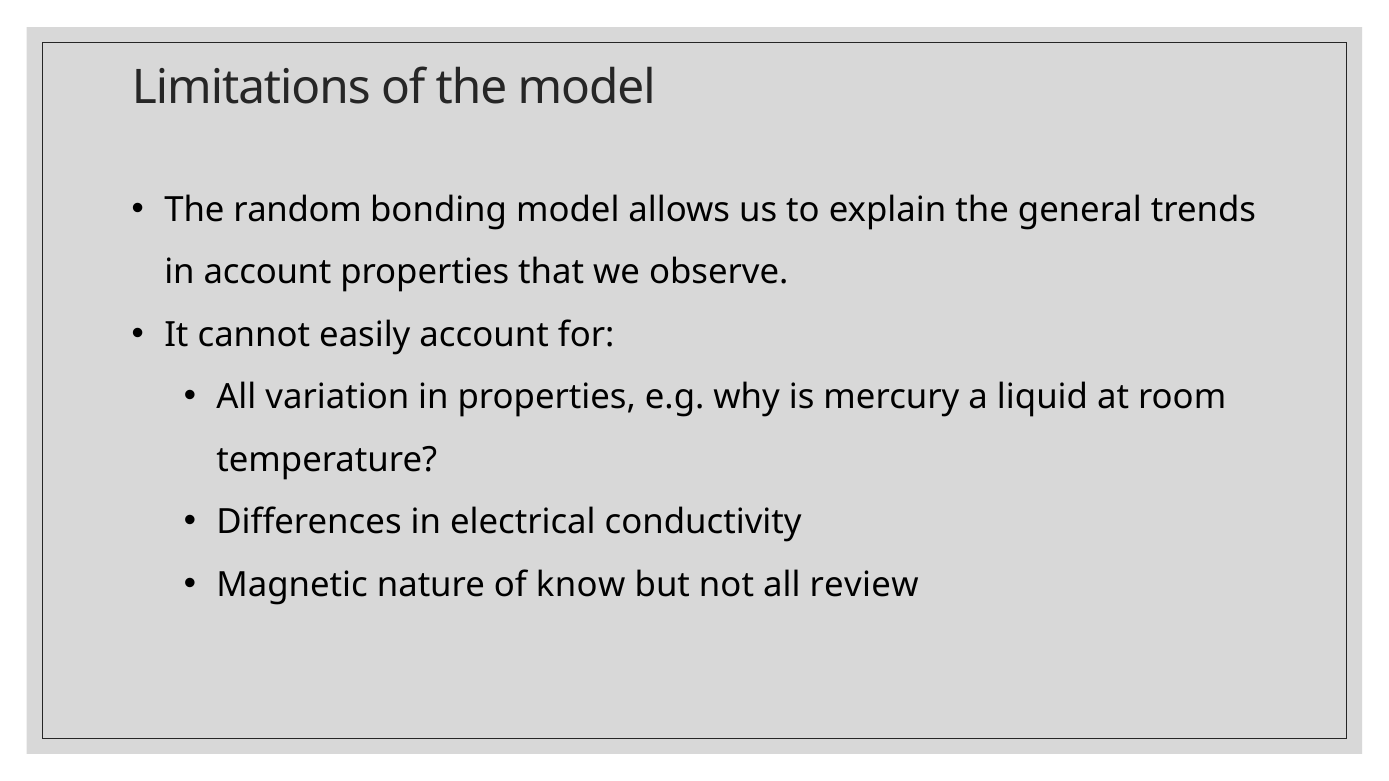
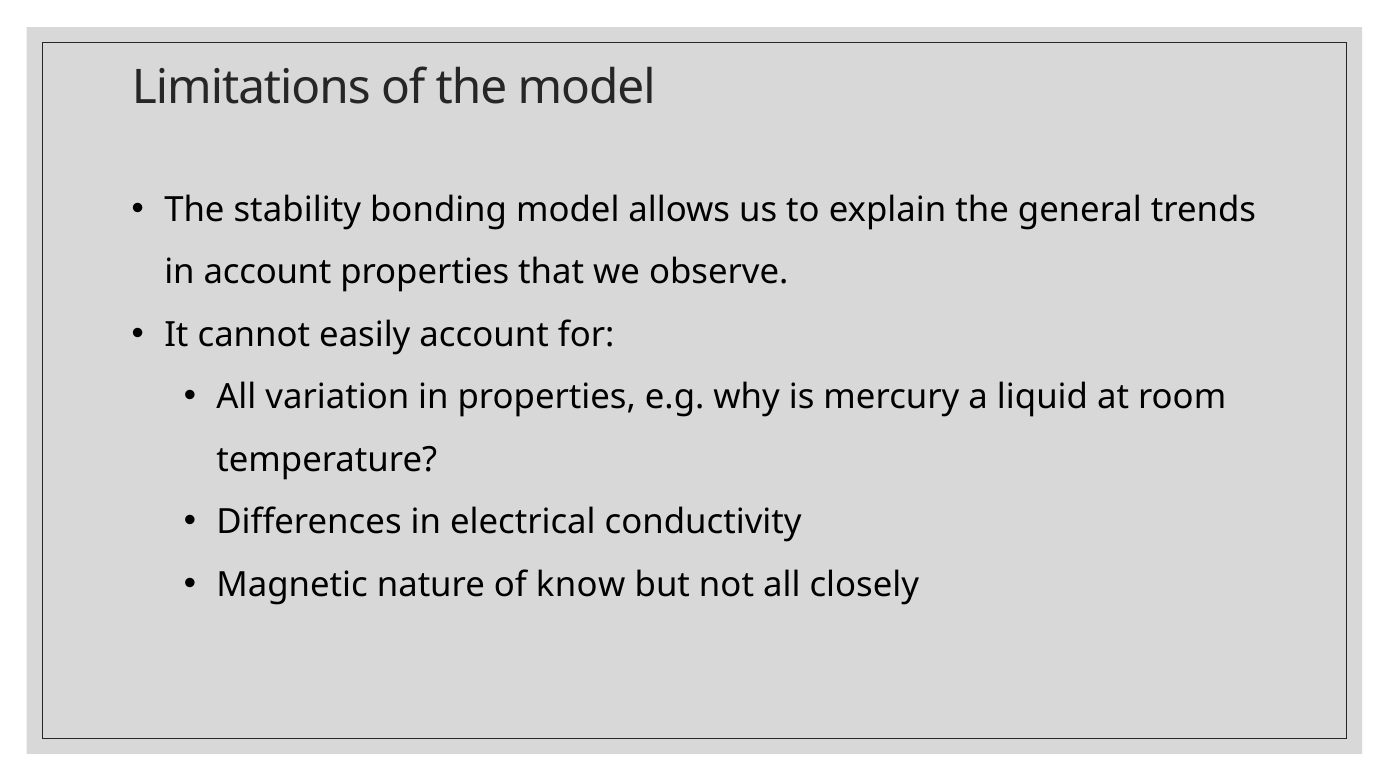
random: random -> stability
review: review -> closely
